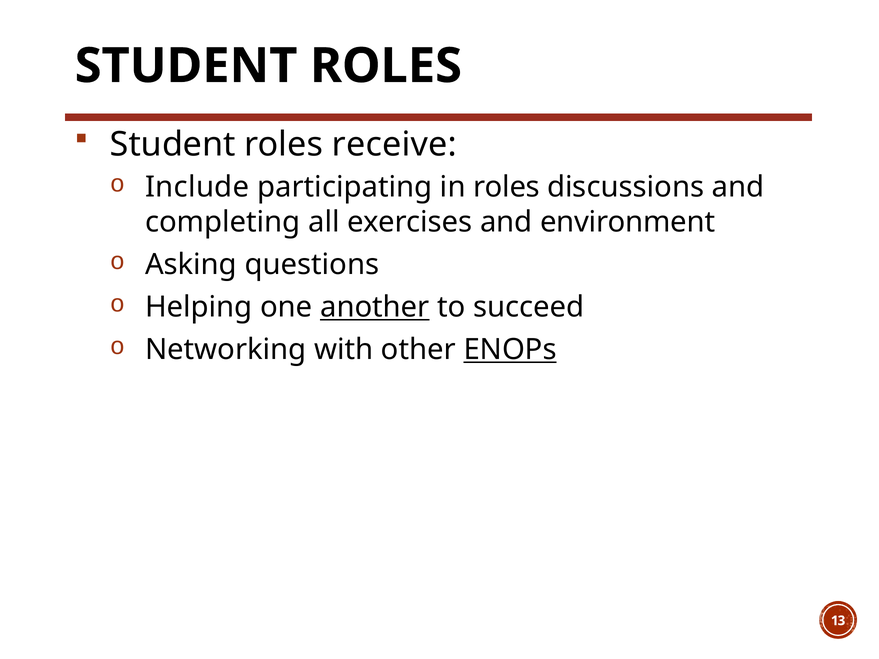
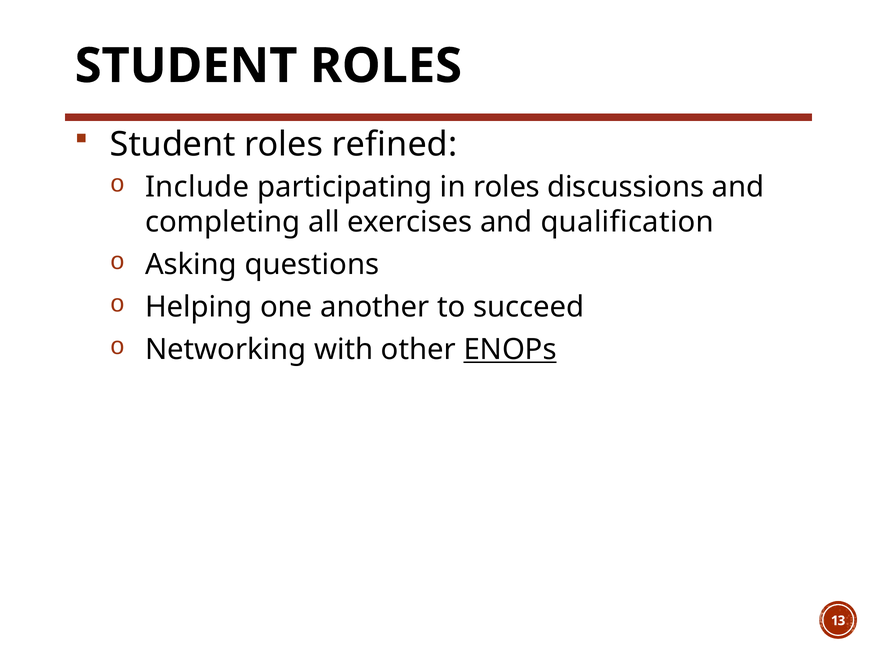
receive: receive -> refined
environment: environment -> qualification
another underline: present -> none
